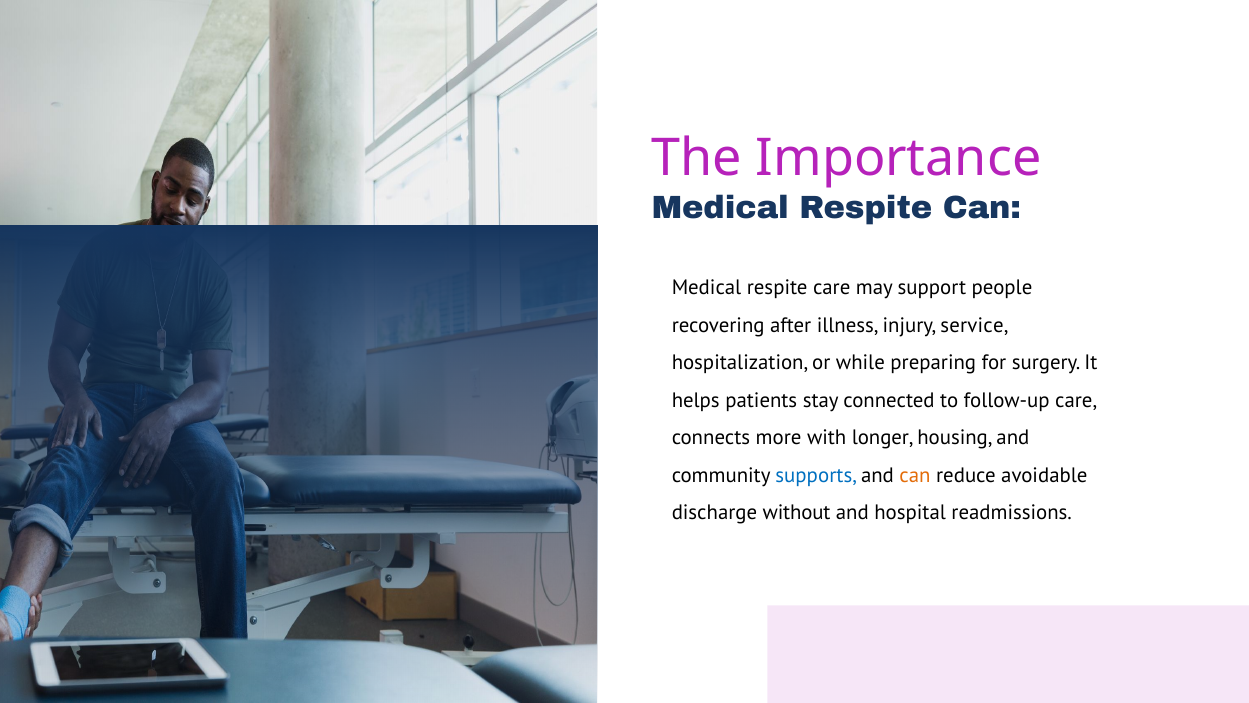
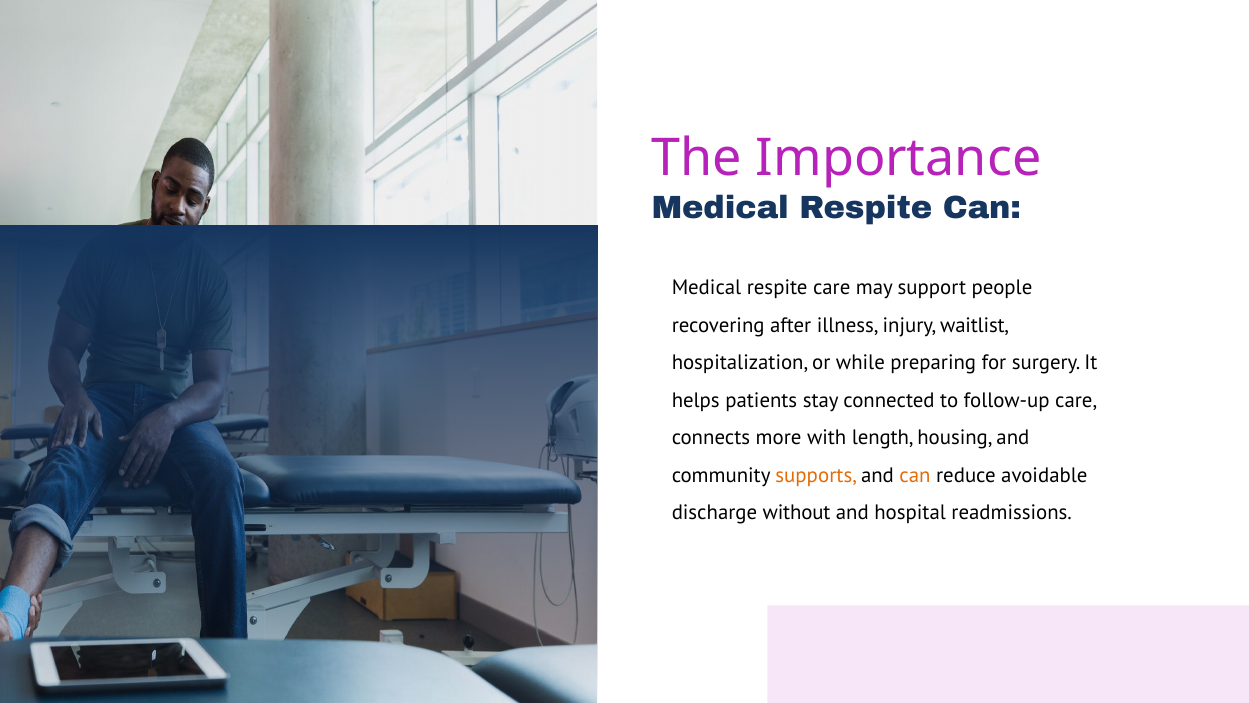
service: service -> waitlist
longer: longer -> length
supports colour: blue -> orange
